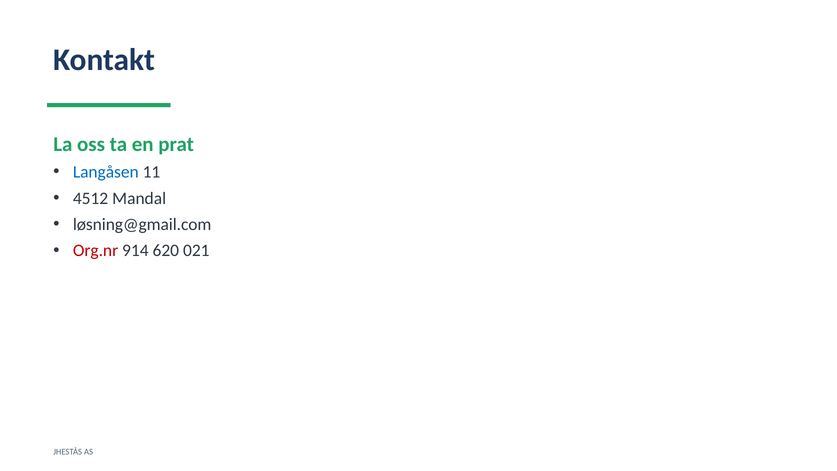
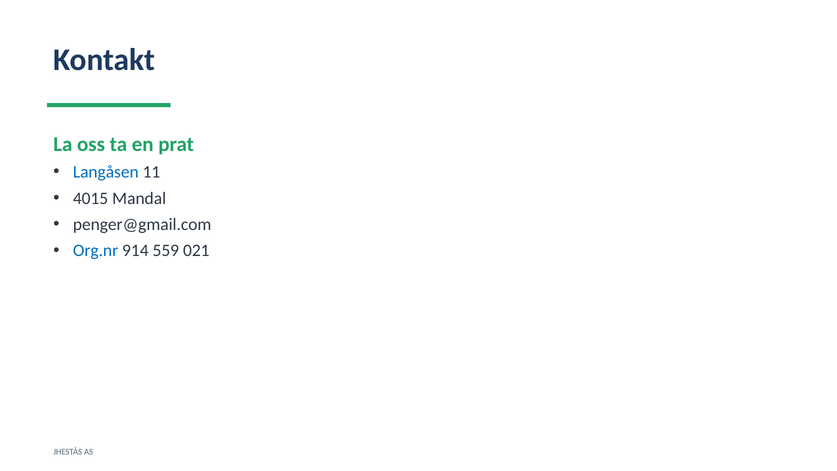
4512: 4512 -> 4015
løsning@gmail.com: løsning@gmail.com -> penger@gmail.com
Org.nr colour: red -> blue
620: 620 -> 559
